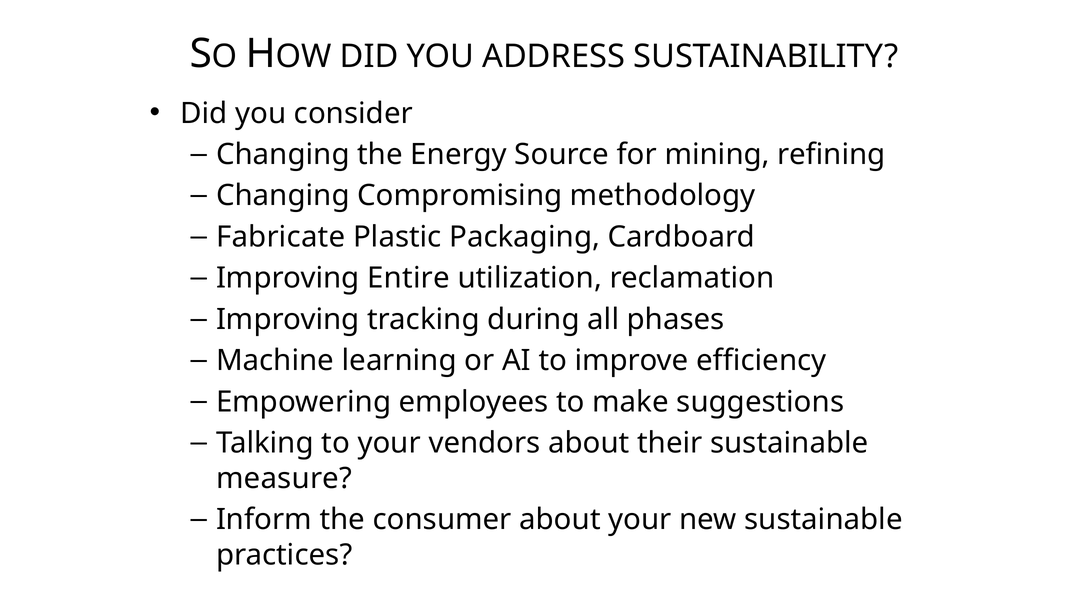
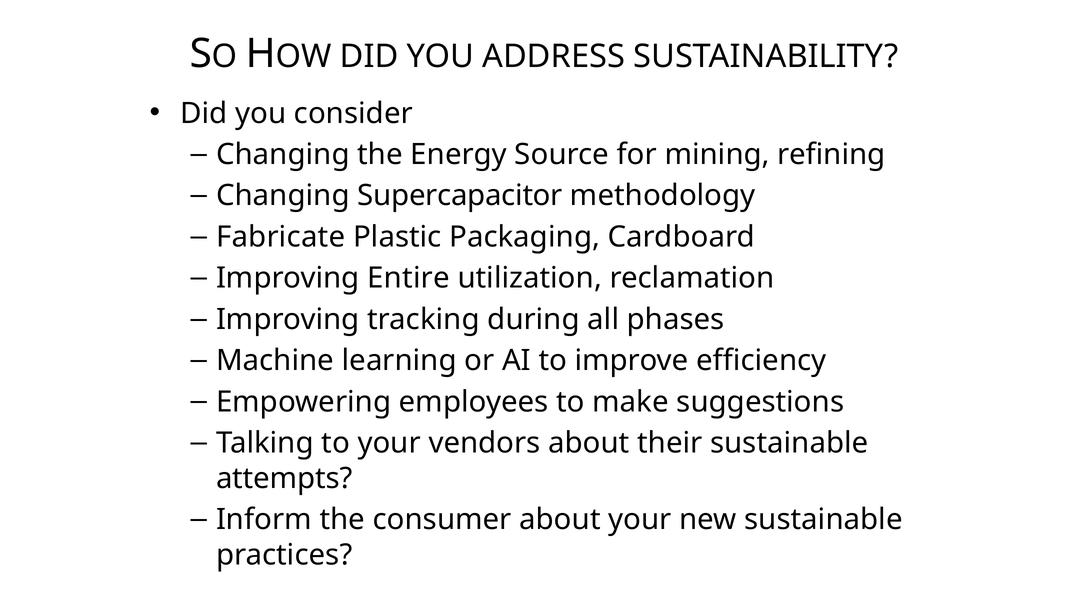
Compromising: Compromising -> Supercapacitor
measure: measure -> attempts
